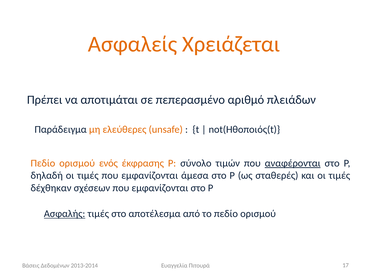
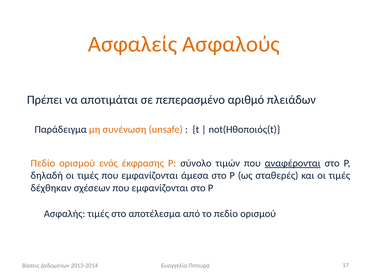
Χρειάζεται: Χρειάζεται -> Ασφαλούς
ελεύθερες: ελεύθερες -> συνένωση
Ασφαλής underline: present -> none
